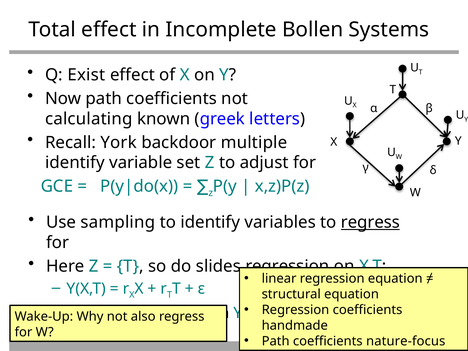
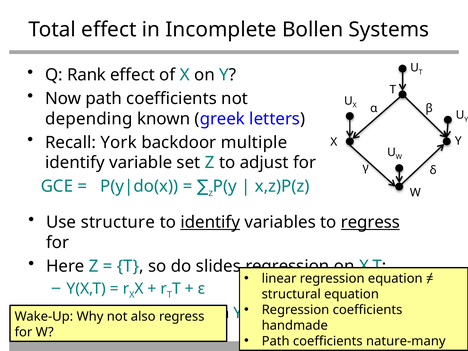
Exist: Exist -> Rank
calculating: calculating -> depending
sampling: sampling -> structure
identify at (210, 222) underline: none -> present
nature-focus: nature-focus -> nature-many
